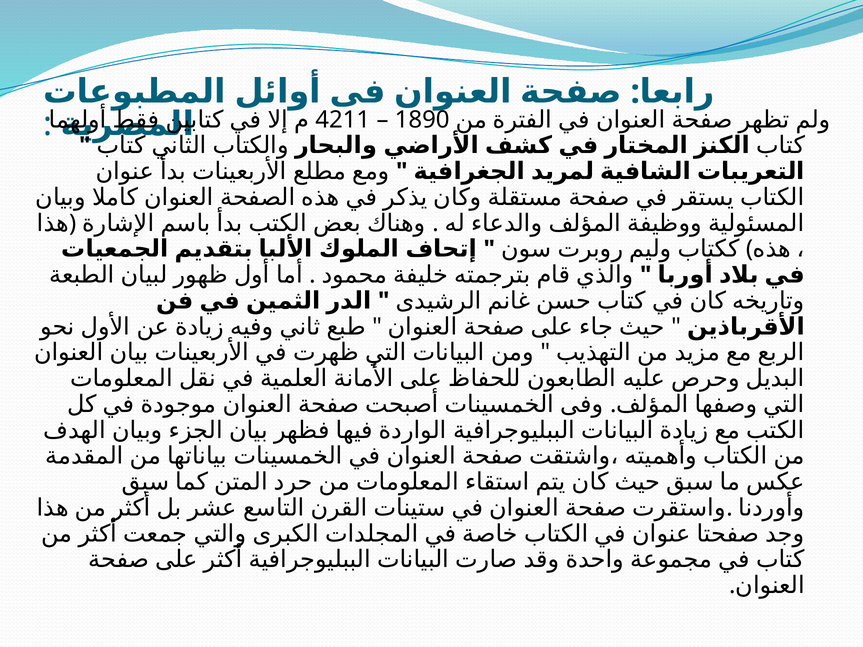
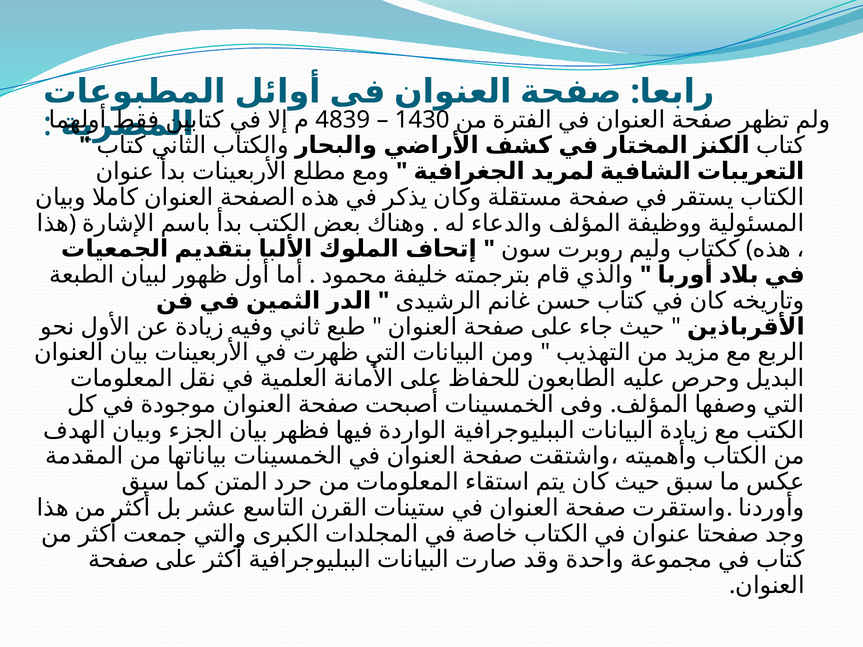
4211: 4211 -> 4839
1890: 1890 -> 1430
